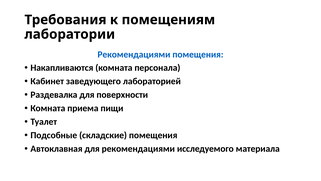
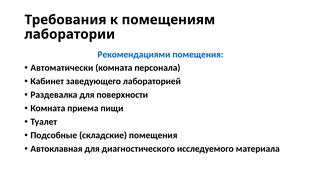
Накапливаются: Накапливаются -> Автоматически
для рекомендациями: рекомендациями -> диагностического
